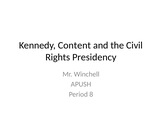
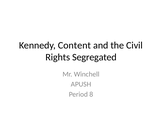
Presidency: Presidency -> Segregated
